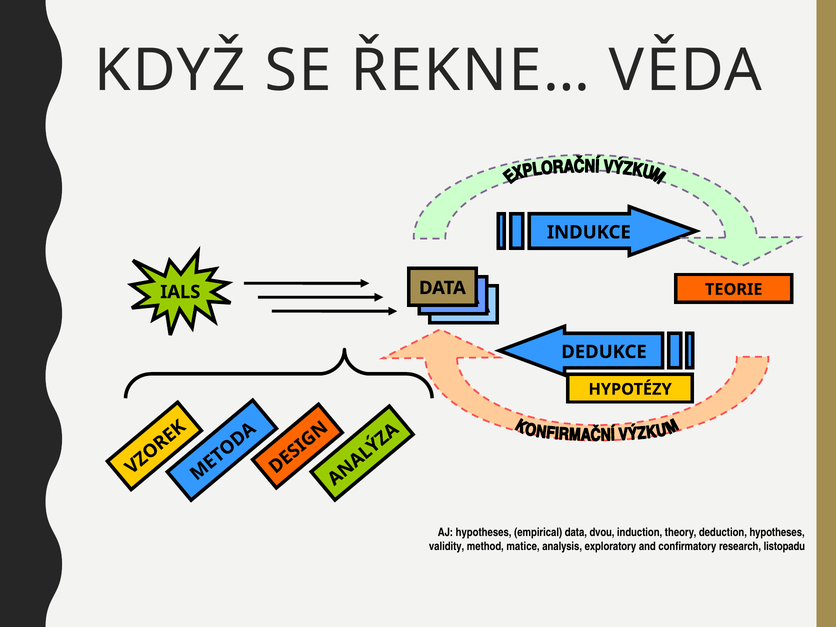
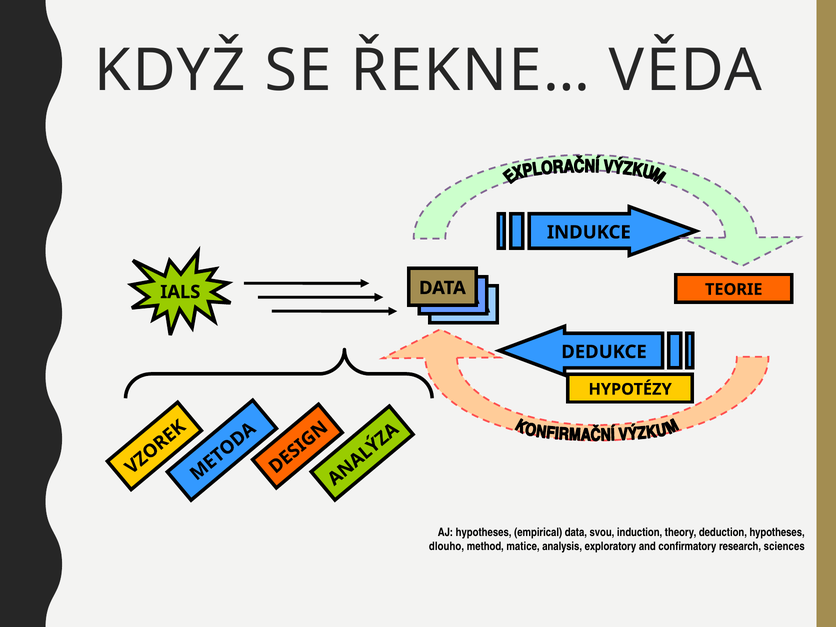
dvou: dvou -> svou
validity: validity -> dlouho
listopadu: listopadu -> sciences
